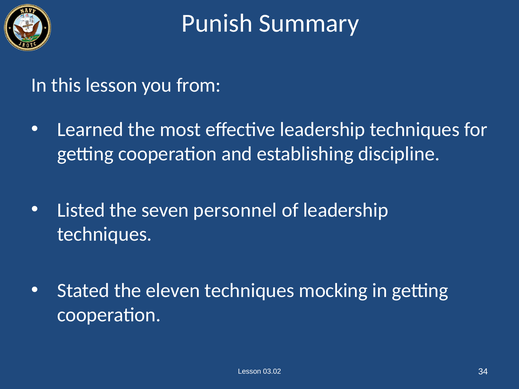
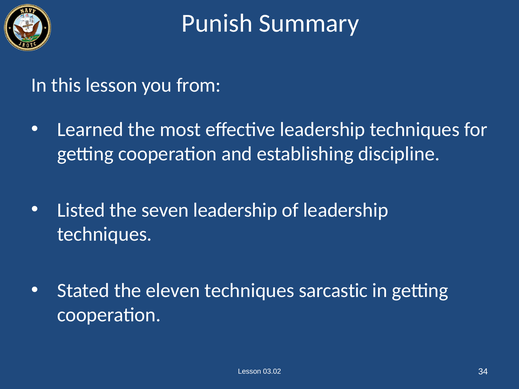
seven personnel: personnel -> leadership
mocking: mocking -> sarcastic
